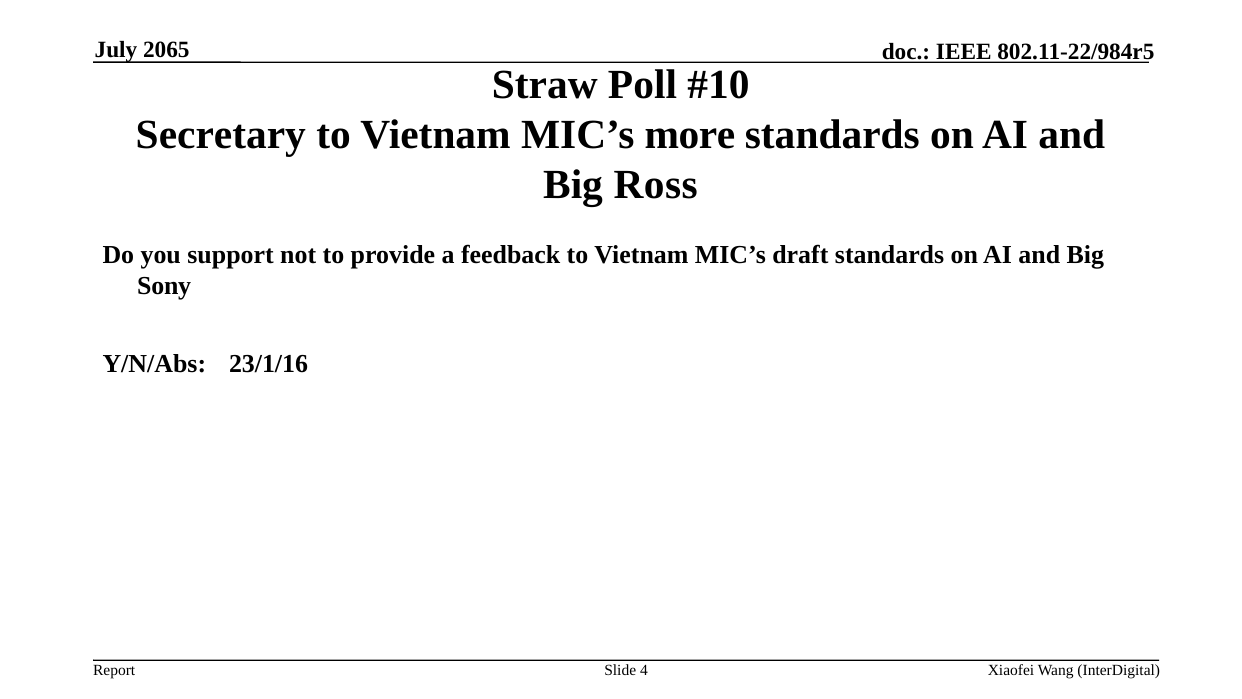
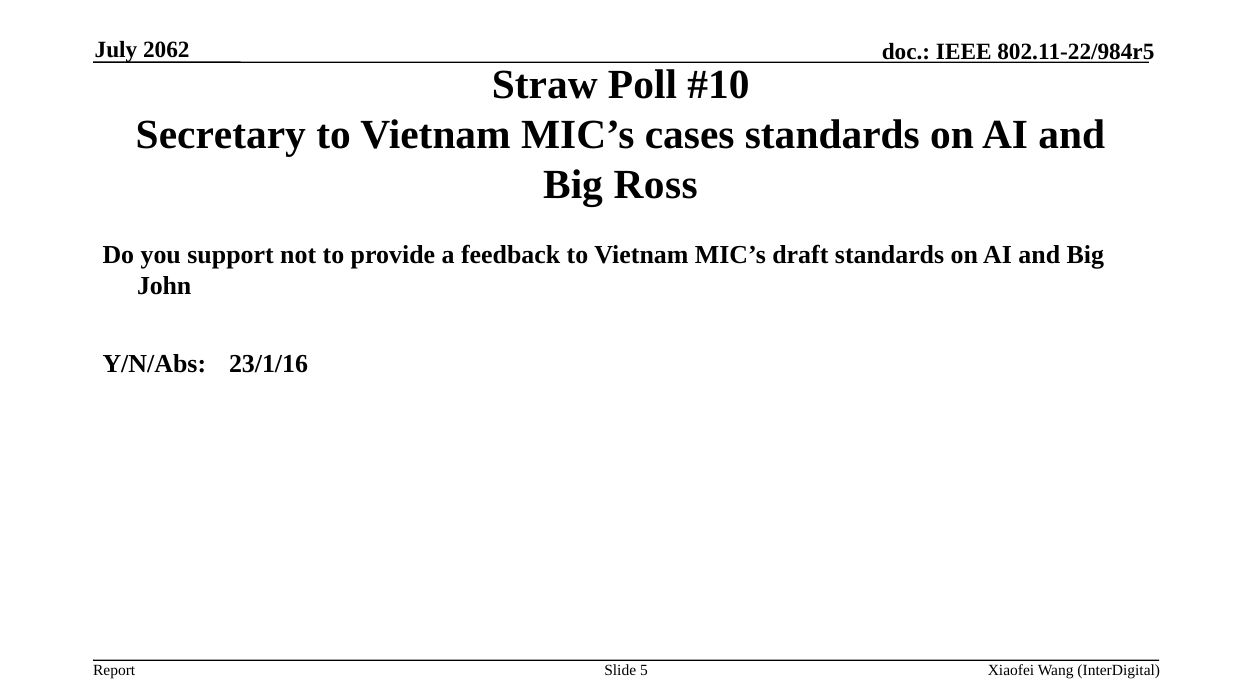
2065: 2065 -> 2062
more: more -> cases
Sony: Sony -> John
4: 4 -> 5
